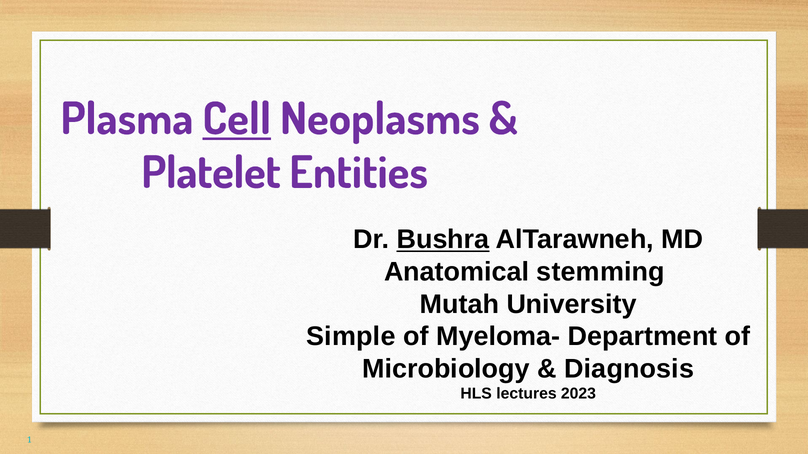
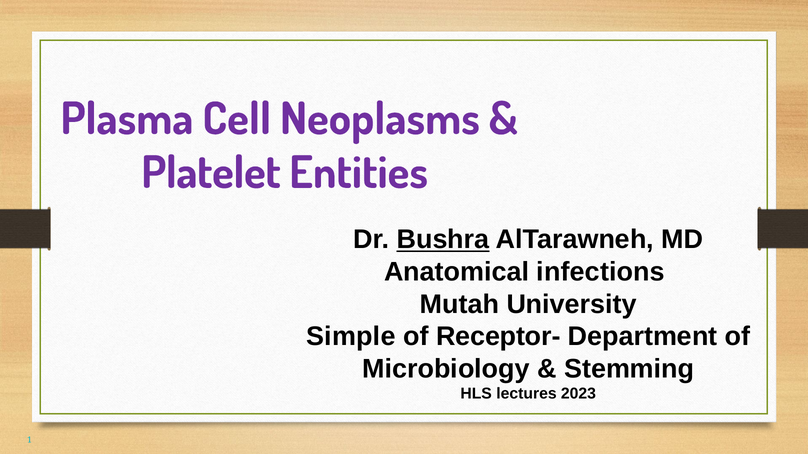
Cell underline: present -> none
stemming: stemming -> infections
Myeloma-: Myeloma- -> Receptor-
Diagnosis: Diagnosis -> Stemming
